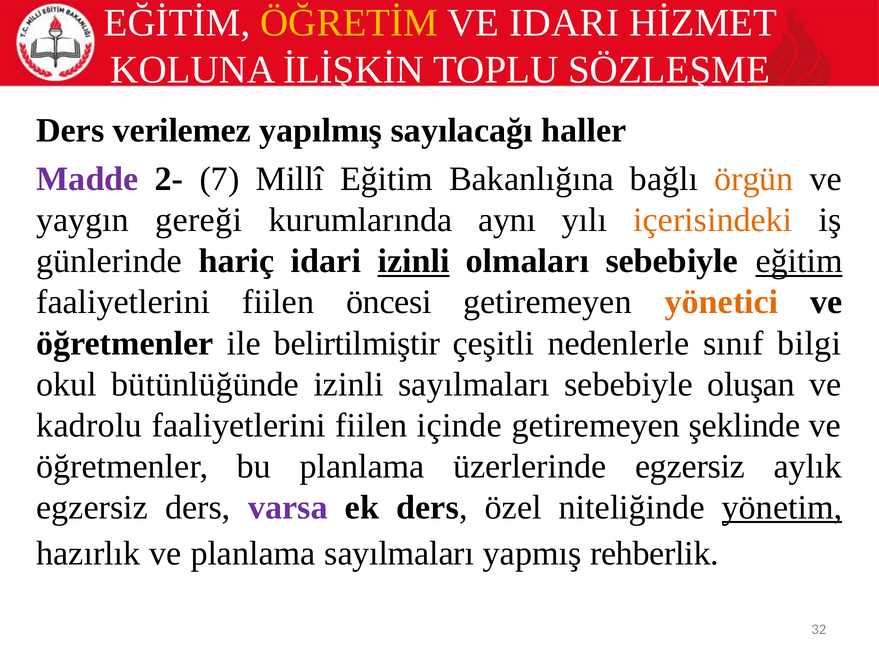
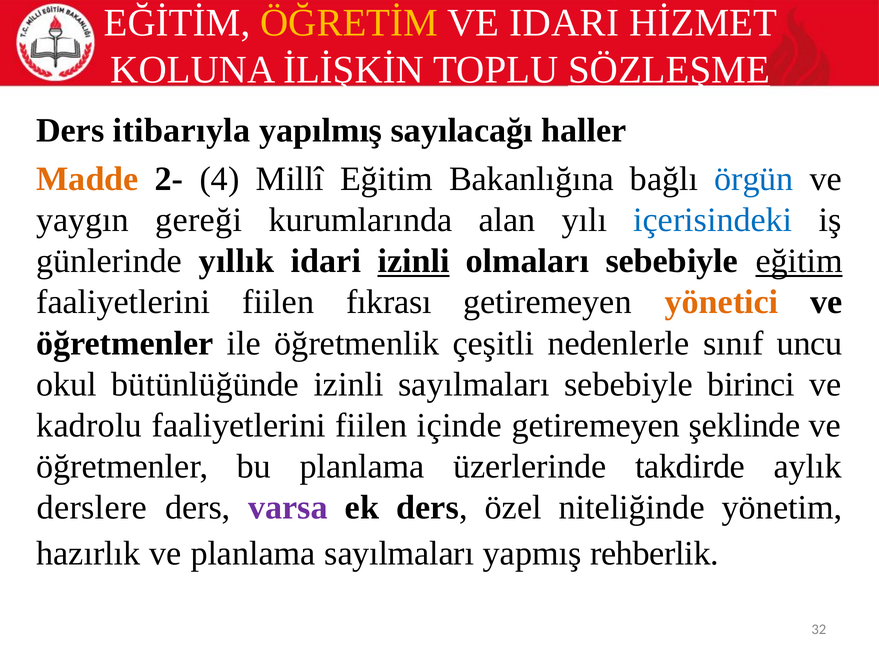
SÖZLEŞME underline: none -> present
verilemez: verilemez -> itibarıyla
Madde colour: purple -> orange
7: 7 -> 4
örgün colour: orange -> blue
aynı: aynı -> alan
içerisindeki colour: orange -> blue
hariç: hariç -> yıllık
öncesi: öncesi -> fıkrası
belirtilmiştir: belirtilmiştir -> öğretmenlik
bilgi: bilgi -> uncu
oluşan: oluşan -> birinci
üzerlerinde egzersiz: egzersiz -> takdirde
egzersiz at (92, 508): egzersiz -> derslere
yönetim underline: present -> none
